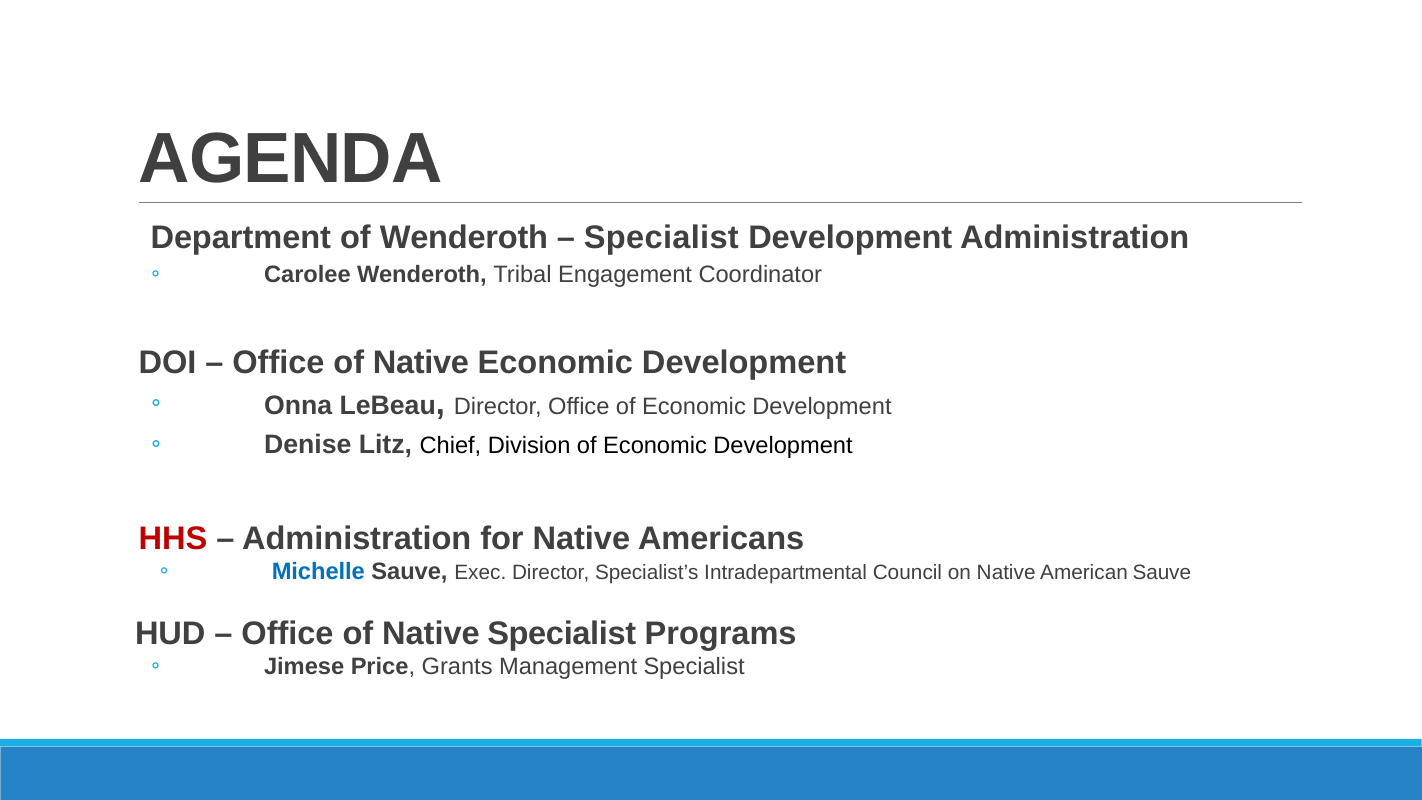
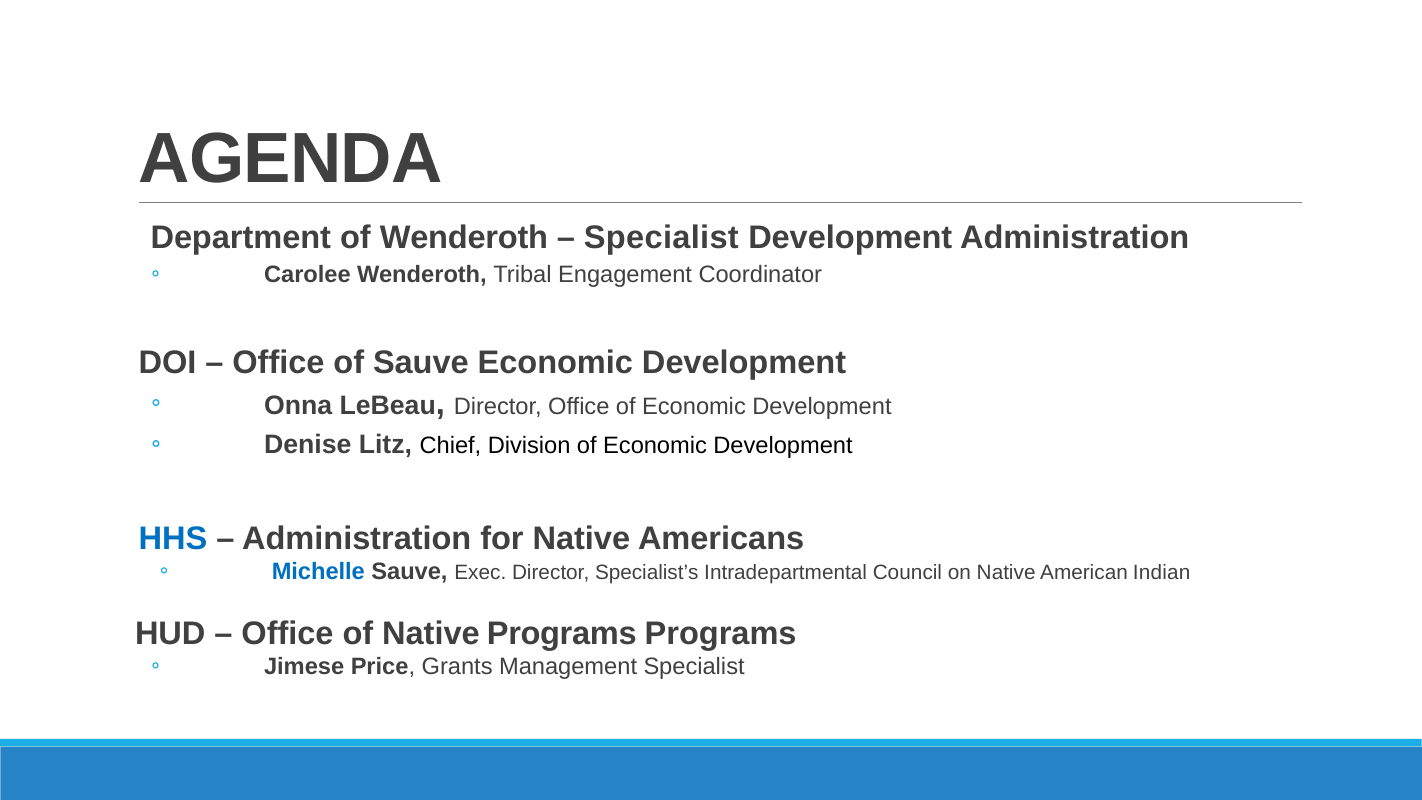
Native at (421, 363): Native -> Sauve
HHS colour: red -> blue
American Sauve: Sauve -> Indian
Native Specialist: Specialist -> Programs
